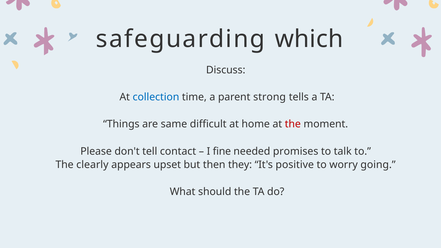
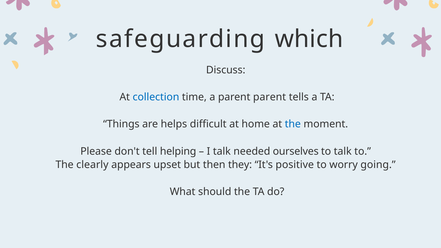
parent strong: strong -> parent
same: same -> helps
the at (293, 124) colour: red -> blue
contact: contact -> helping
I fine: fine -> talk
promises: promises -> ourselves
